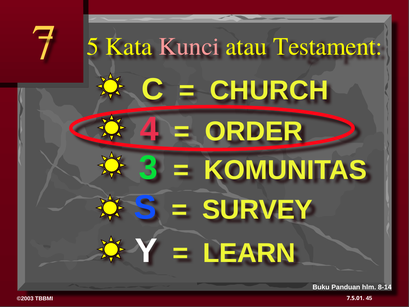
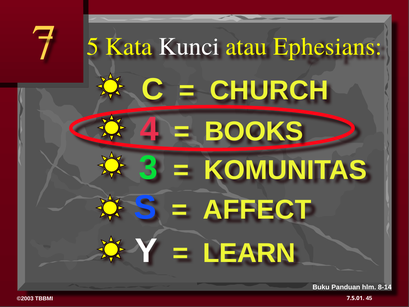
Kunci colour: pink -> white
Testament: Testament -> Ephesians
ORDER: ORDER -> BOOKS
SURVEY: SURVEY -> AFFECT
